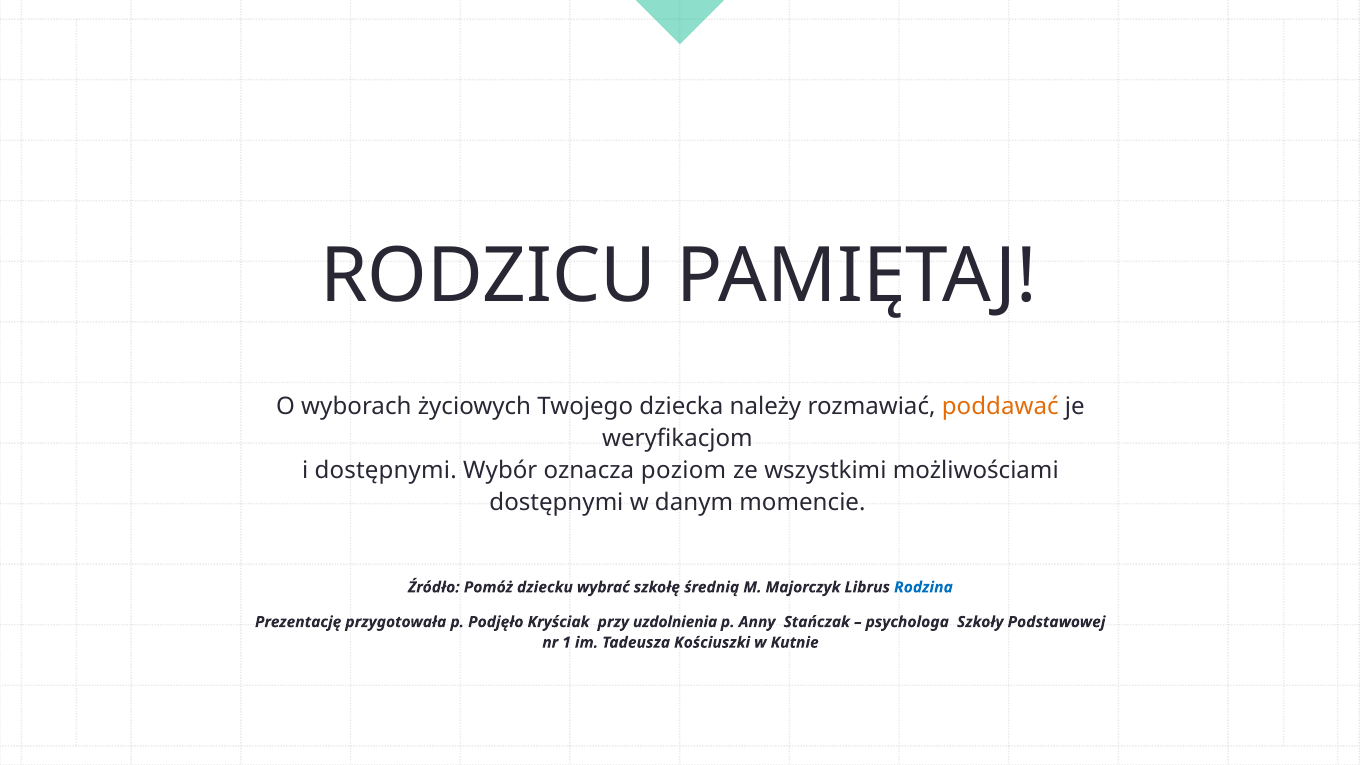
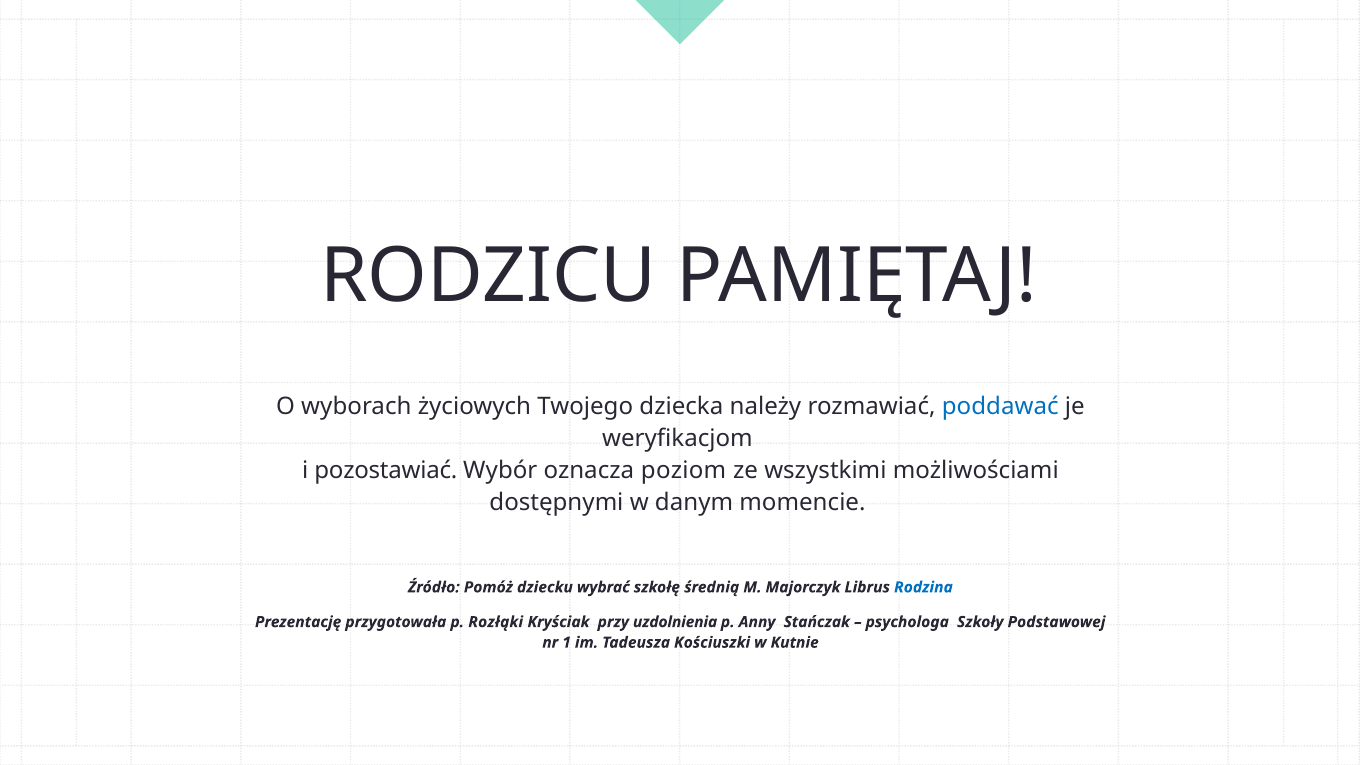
poddawać colour: orange -> blue
i dostępnymi: dostępnymi -> pozostawiać
Podjęło: Podjęło -> Rozłąki
